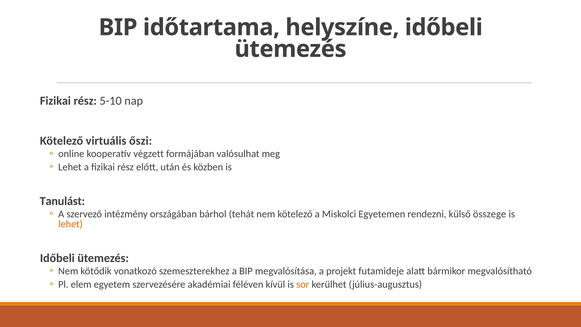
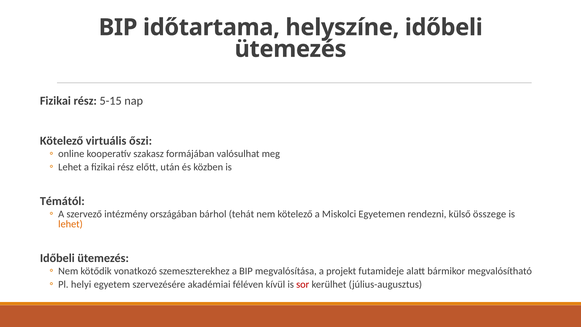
5-10: 5-10 -> 5-15
végzett: végzett -> szakasz
Tanulást: Tanulást -> Témától
elem: elem -> helyi
sor colour: orange -> red
